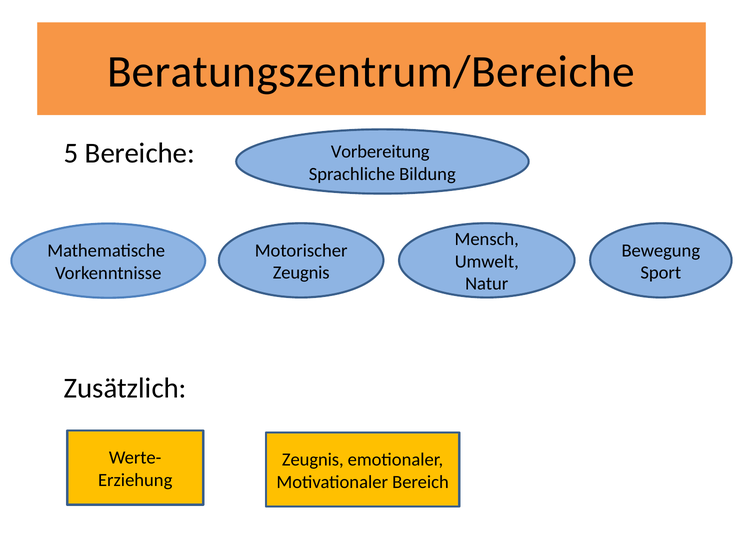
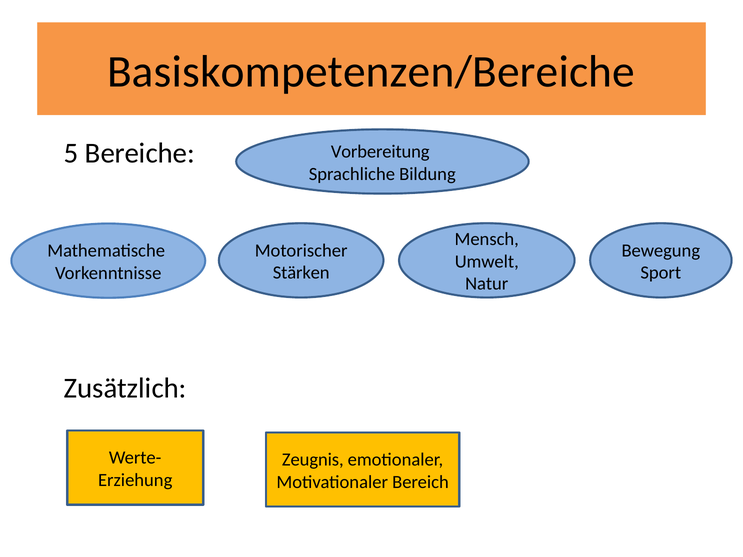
Beratungszentrum/Bereiche: Beratungszentrum/Bereiche -> Basiskompetenzen/Bereiche
Zeugnis at (301, 273): Zeugnis -> Stärken
